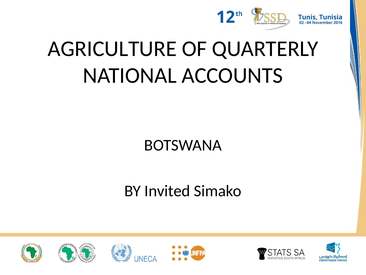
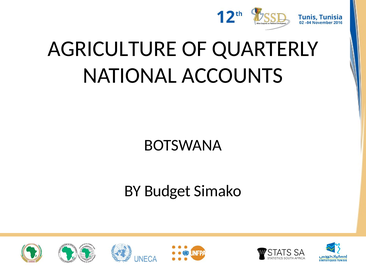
Invited: Invited -> Budget
